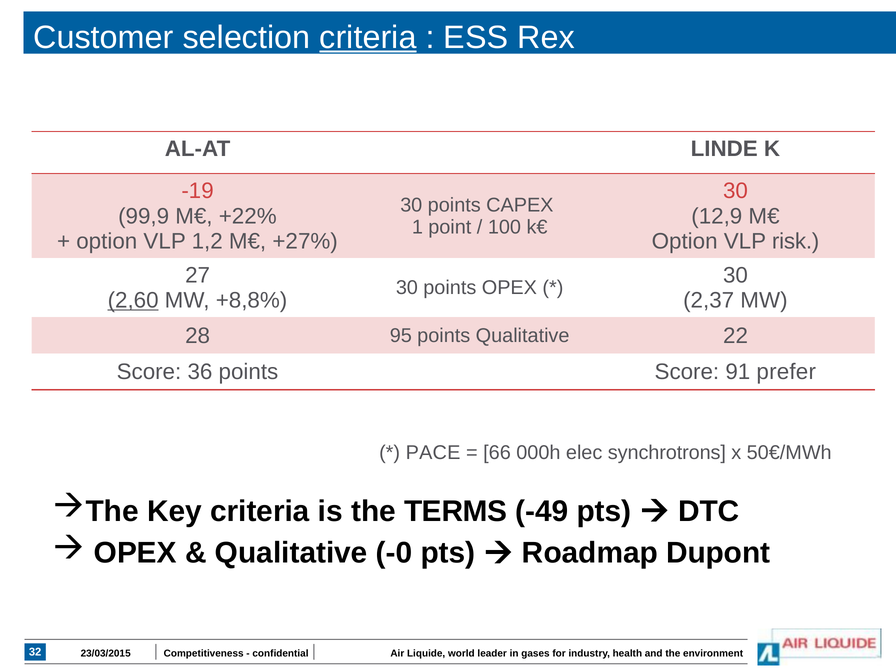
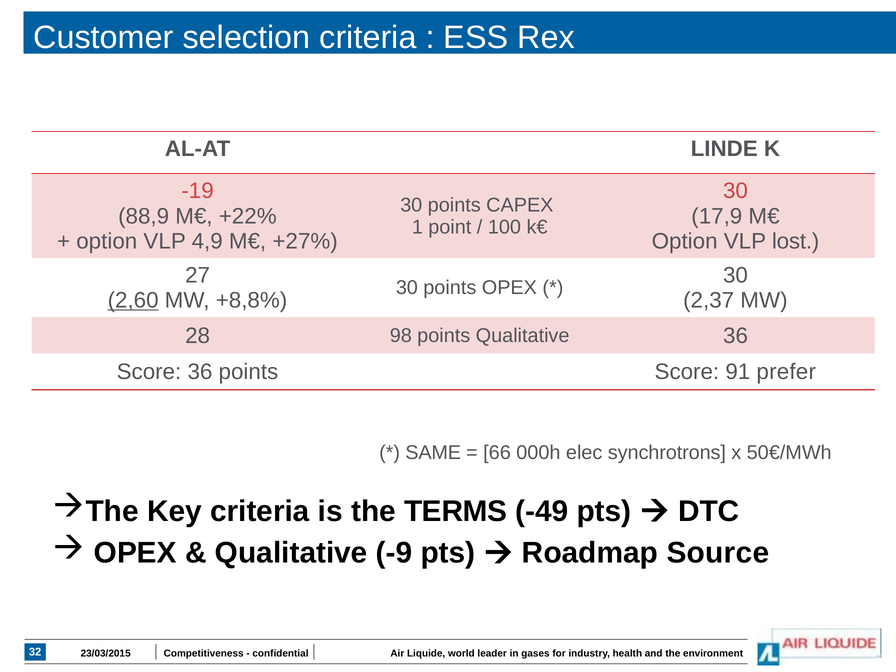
criteria at (368, 38) underline: present -> none
99,9: 99,9 -> 88,9
12,9: 12,9 -> 17,9
1,2: 1,2 -> 4,9
risk: risk -> lost
95: 95 -> 98
Qualitative 22: 22 -> 36
PACE: PACE -> SAME
-0: -0 -> -9
Dupont: Dupont -> Source
